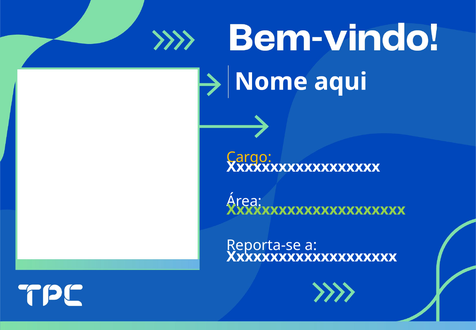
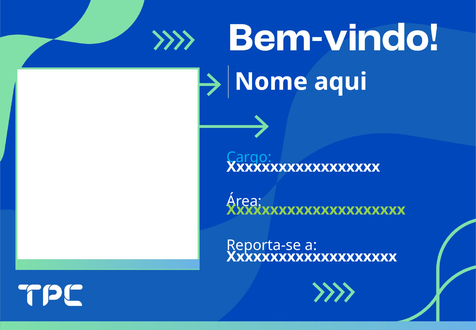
Cargo colour: yellow -> light blue
